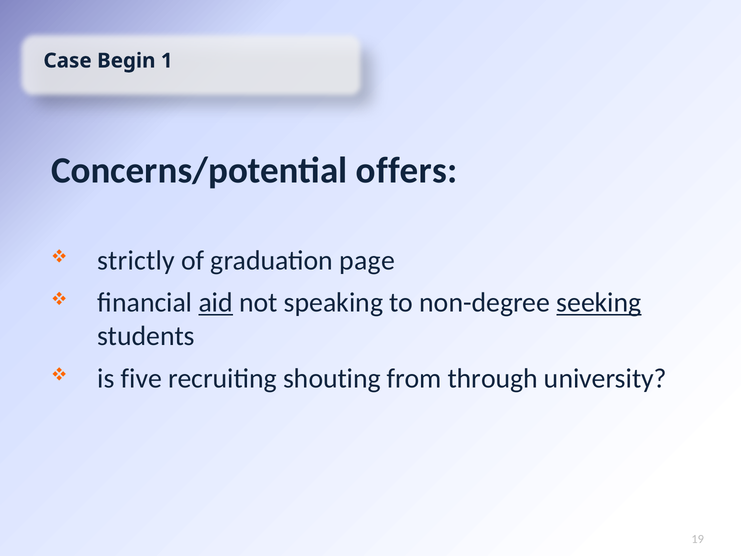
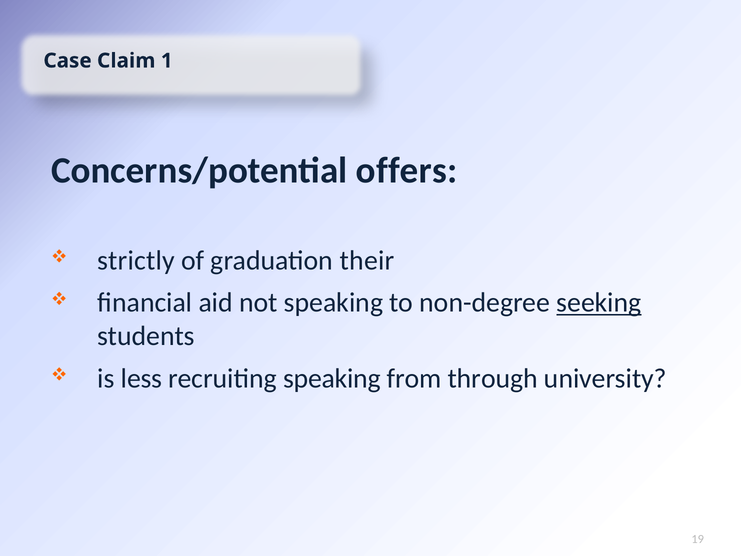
Begin: Begin -> Claim
page: page -> their
aid underline: present -> none
five: five -> less
recruiting shouting: shouting -> speaking
